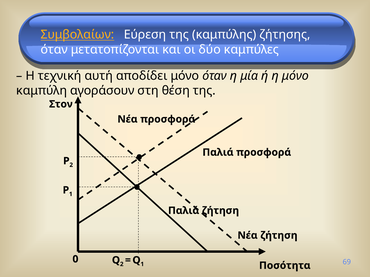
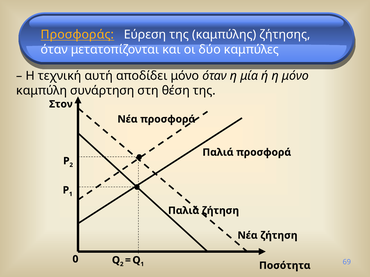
Συμβολαίων: Συμβολαίων -> Προσφοράς
αγοράσουν: αγοράσουν -> συνάρτηση
